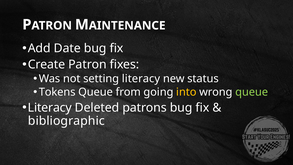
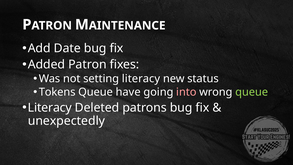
Create: Create -> Added
from: from -> have
into colour: yellow -> pink
bibliographic: bibliographic -> unexpectedly
